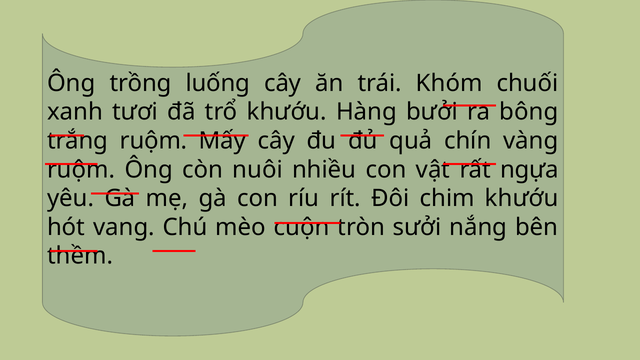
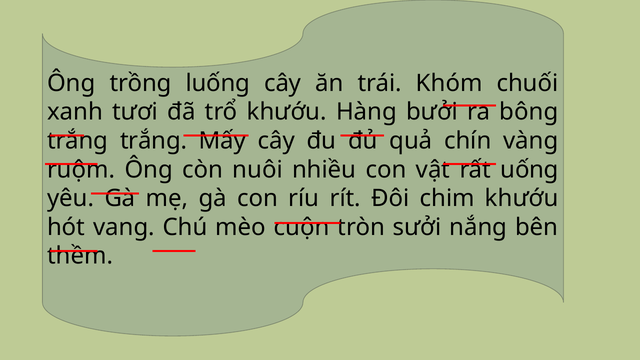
trắng ruộm: ruộm -> trắng
ngựa: ngựa -> uống
